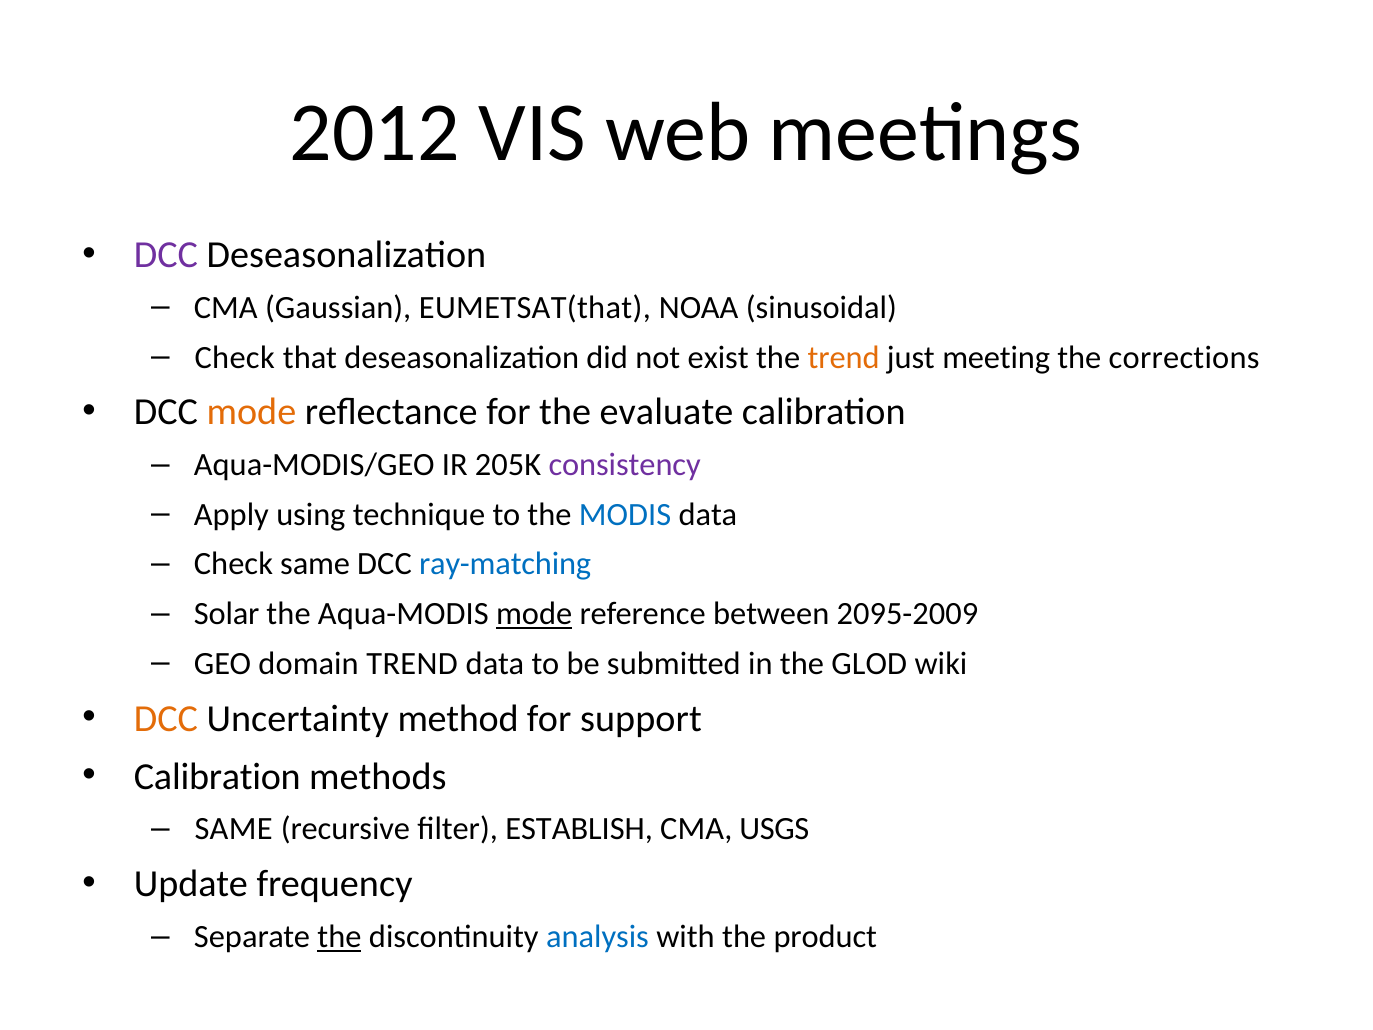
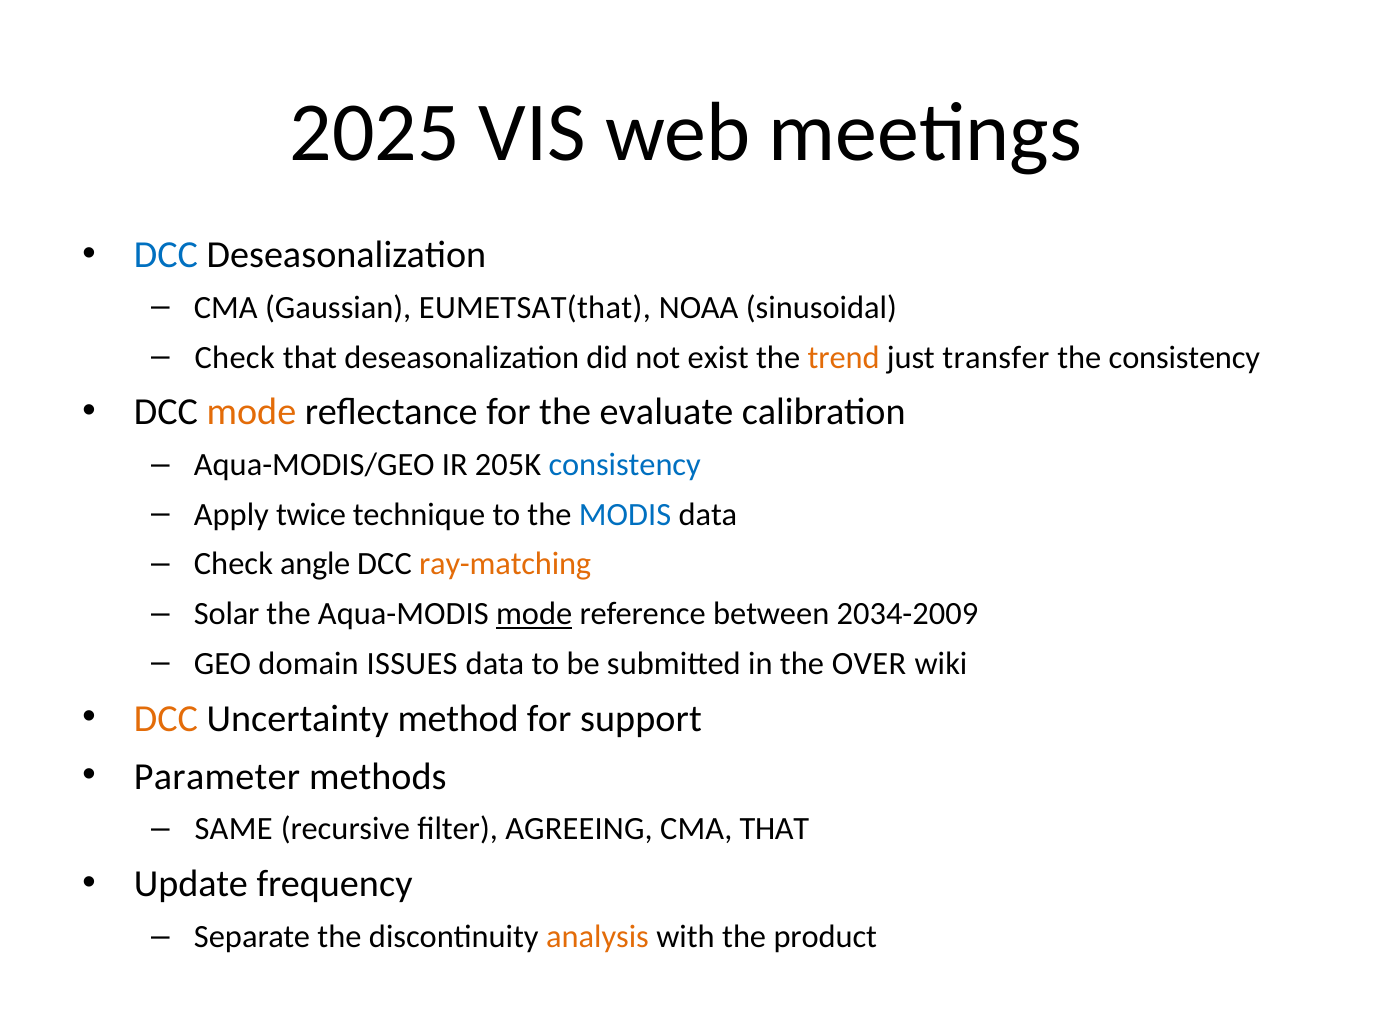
2012: 2012 -> 2025
DCC at (166, 255) colour: purple -> blue
meeting: meeting -> transfer
the corrections: corrections -> consistency
consistency at (625, 465) colour: purple -> blue
using: using -> twice
Check same: same -> angle
ray-matching colour: blue -> orange
2095-2009: 2095-2009 -> 2034-2009
domain TREND: TREND -> ISSUES
GLOD: GLOD -> OVER
Calibration at (217, 776): Calibration -> Parameter
ESTABLISH: ESTABLISH -> AGREEING
CMA USGS: USGS -> THAT
the at (339, 937) underline: present -> none
analysis colour: blue -> orange
